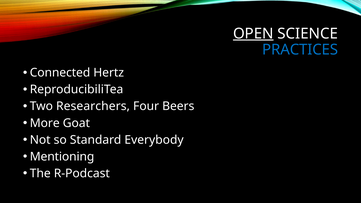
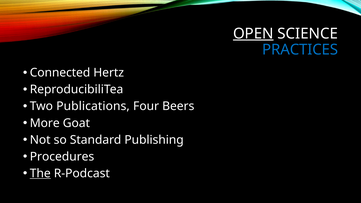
Researchers: Researchers -> Publications
Everybody: Everybody -> Publishing
Mentioning: Mentioning -> Procedures
The underline: none -> present
